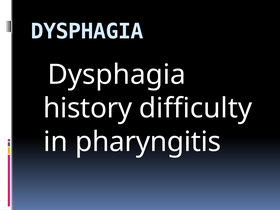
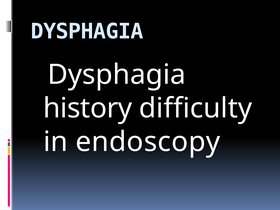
pharyngitis: pharyngitis -> endoscopy
